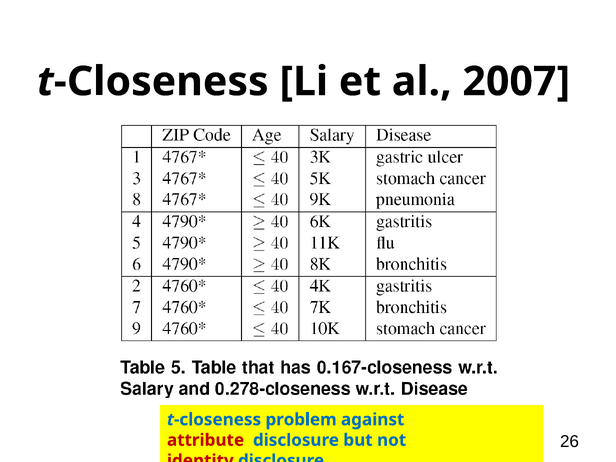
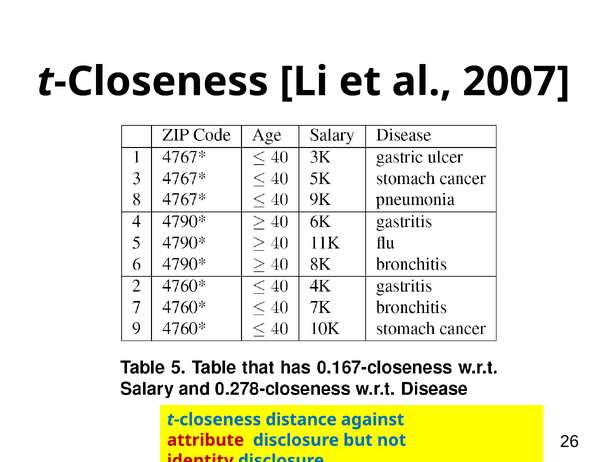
problem: problem -> distance
